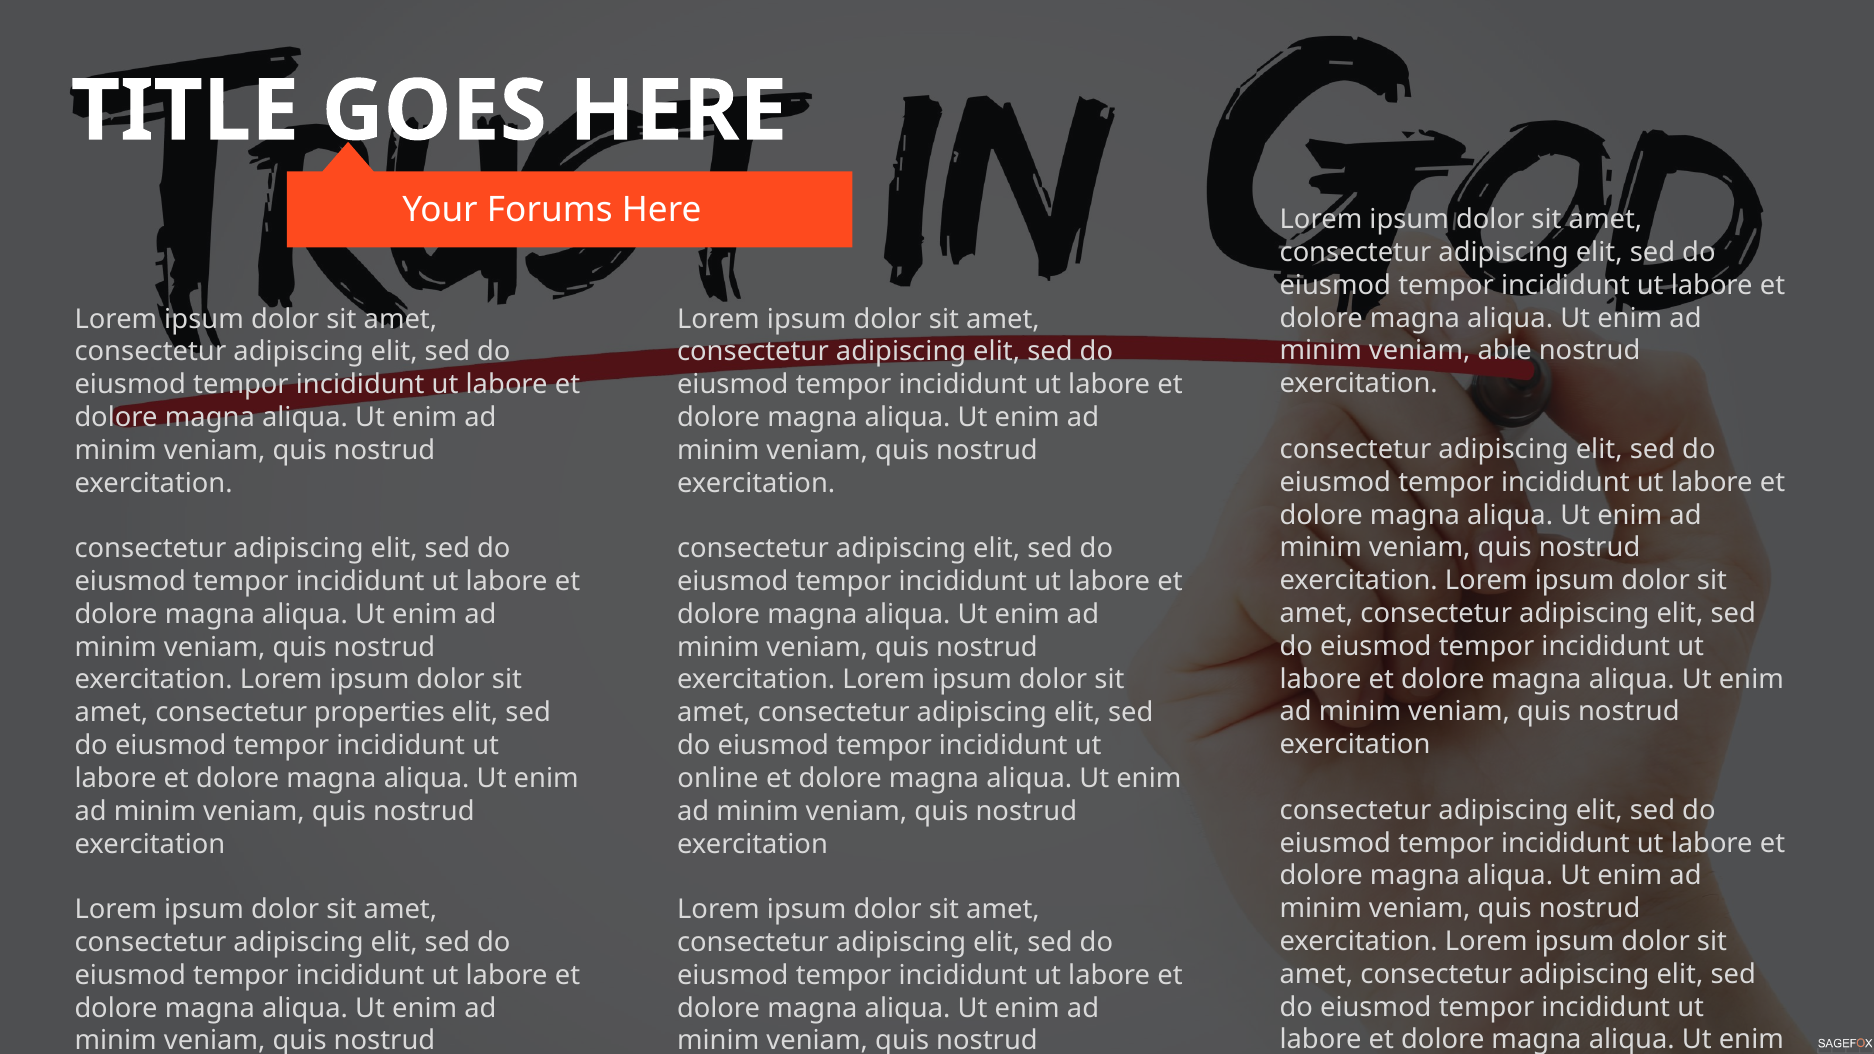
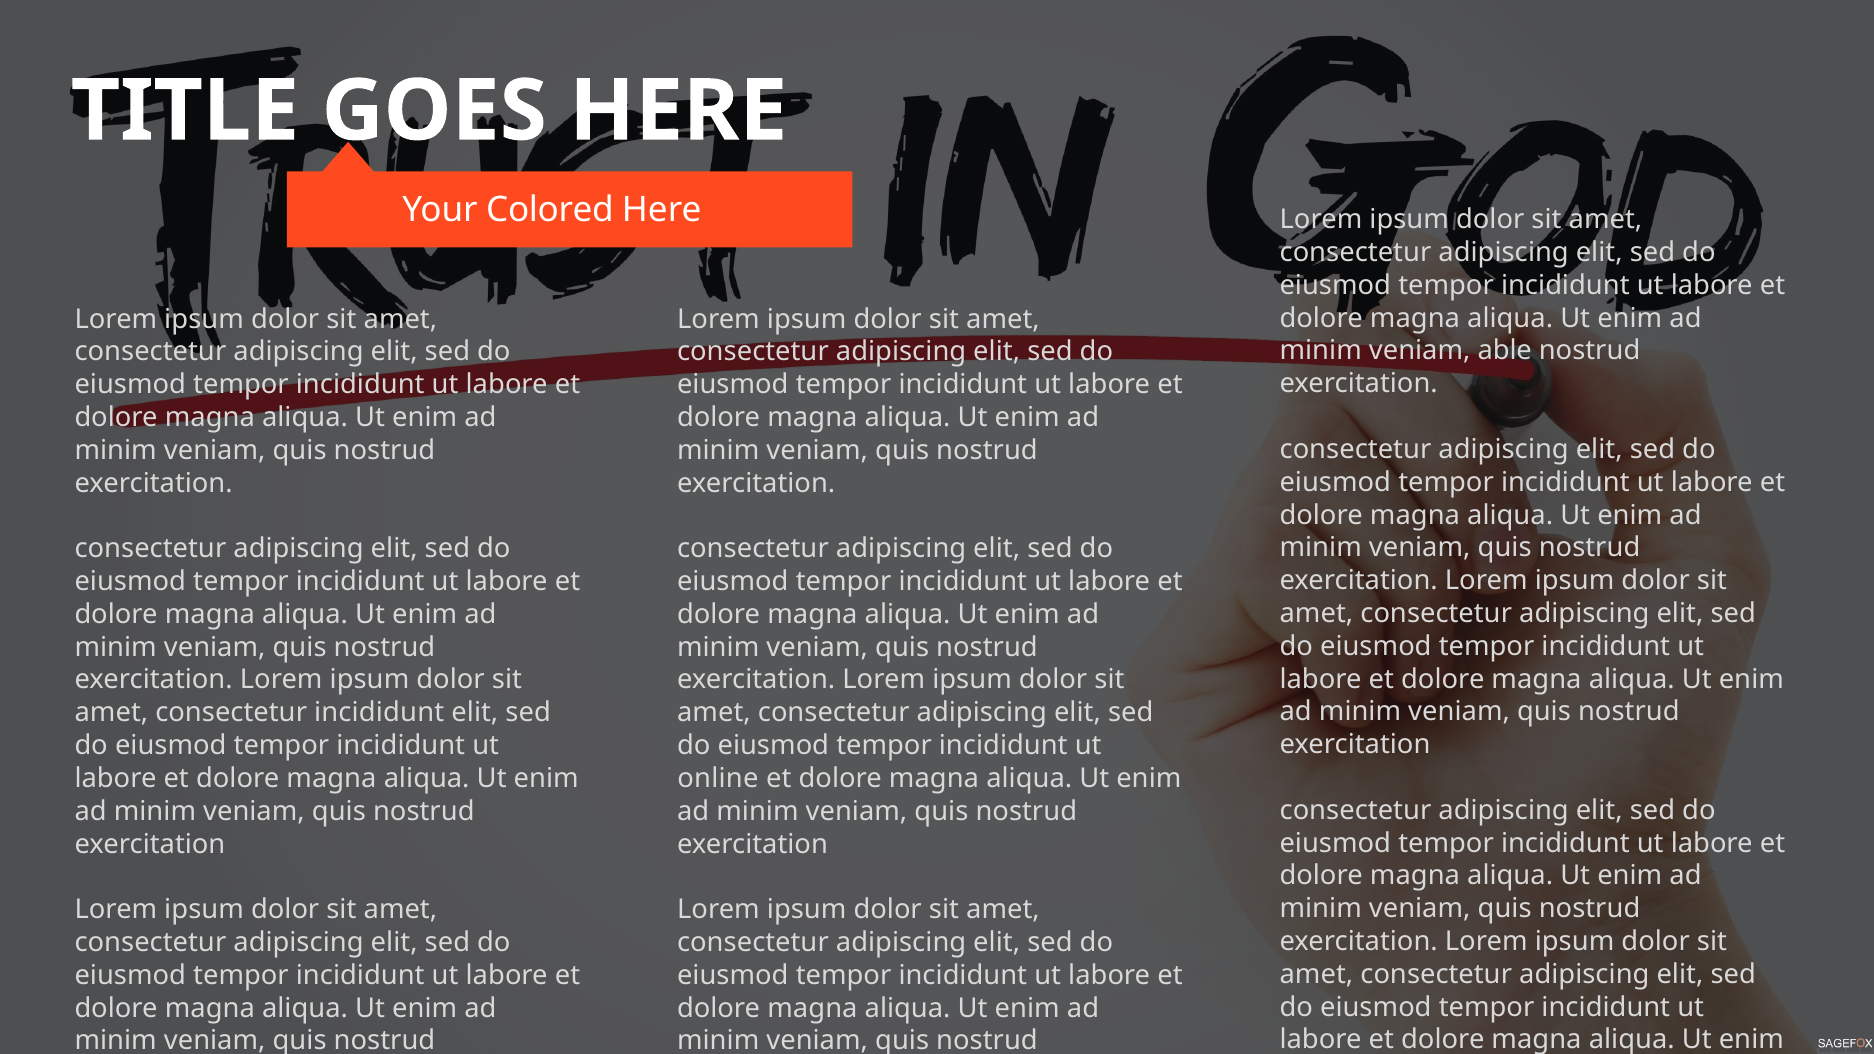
Forums: Forums -> Colored
consectetur properties: properties -> incididunt
